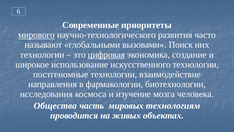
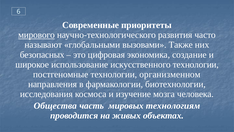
Поиск: Поиск -> Также
технологии at (42, 55): технологии -> безопасных
цифровая underline: present -> none
взаимодействие: взаимодействие -> организменном
